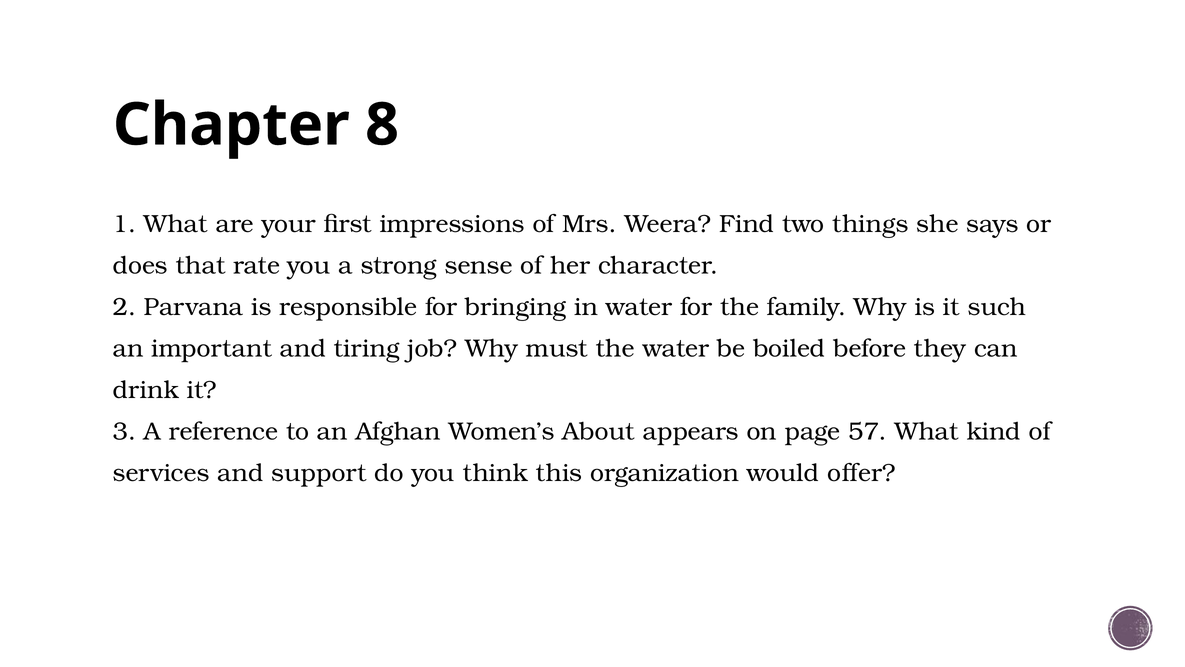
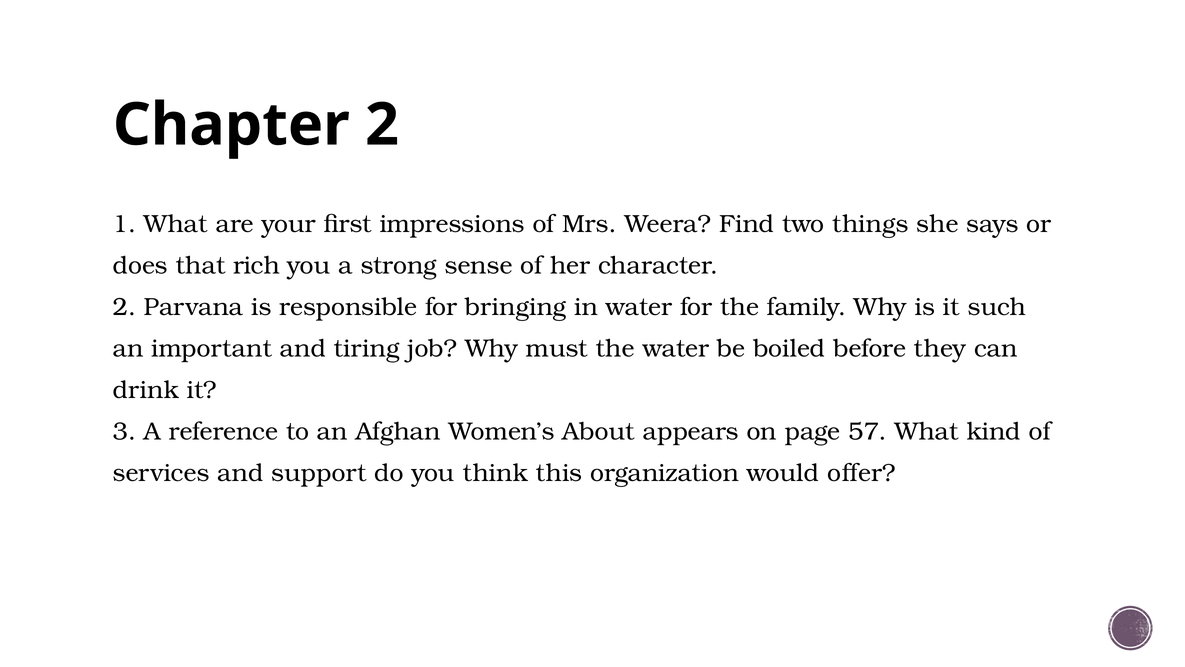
Chapter 8: 8 -> 2
rate: rate -> rich
